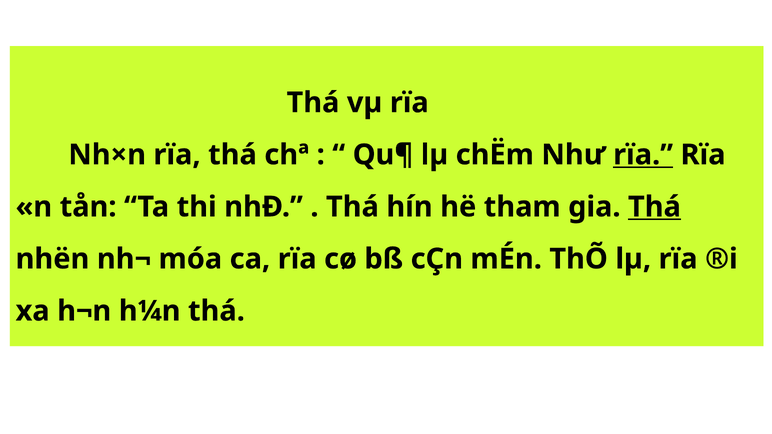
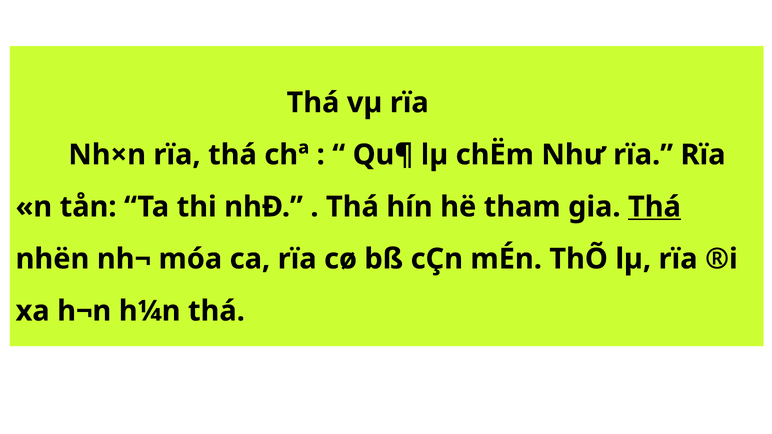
rïa at (643, 155) underline: present -> none
